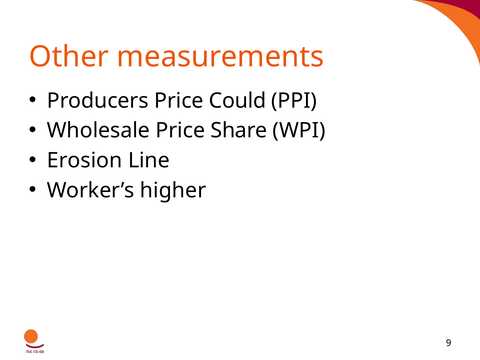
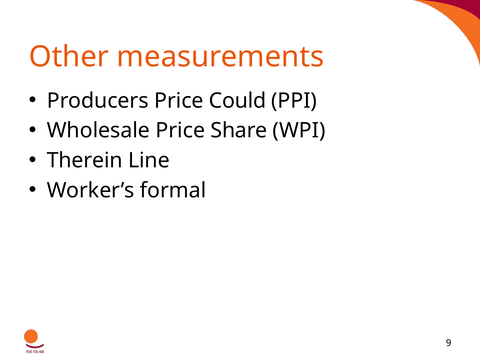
Erosion: Erosion -> Therein
higher: higher -> formal
